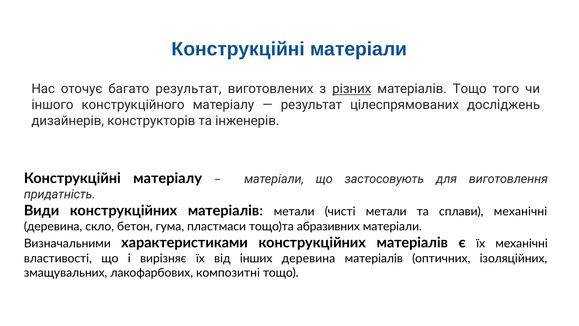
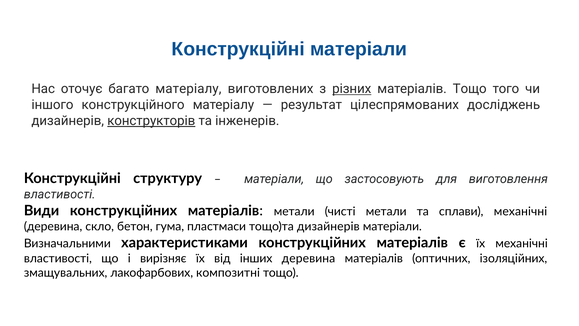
багато результат: результат -> матеріалу
конструкторів underline: none -> present
Конструкційні матеріалу: матеріалу -> структуру
придатність at (60, 194): придатність -> властивості
тощо)та абразивних: абразивних -> дизайнерів
